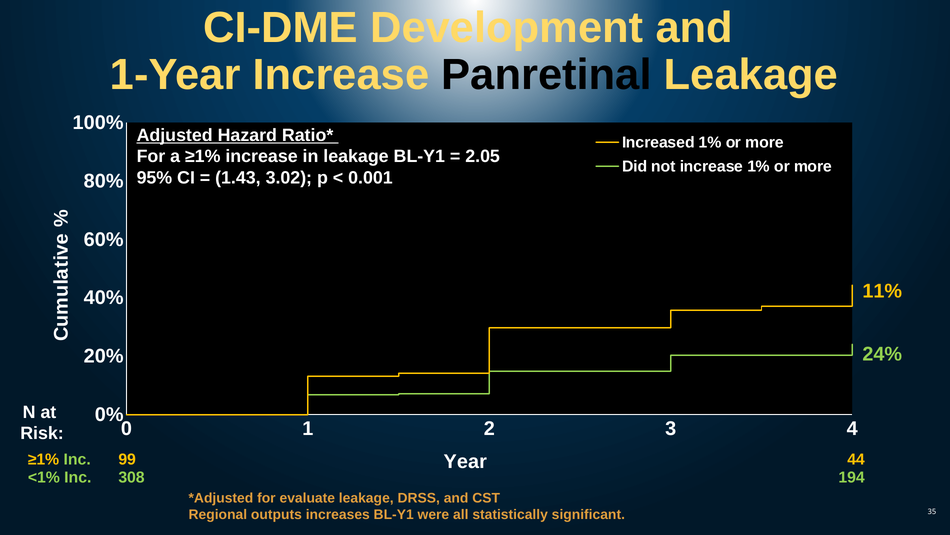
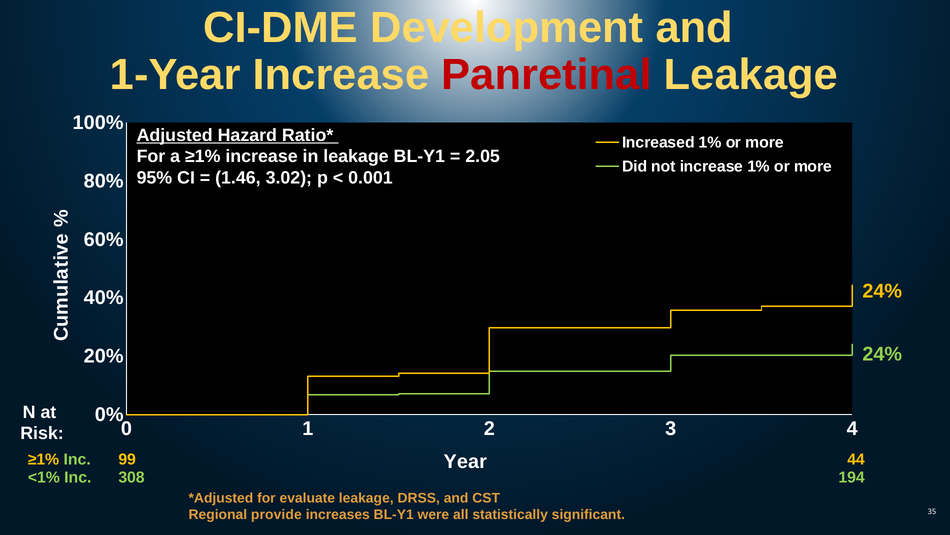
Panretinal colour: black -> red
1.43: 1.43 -> 1.46
11% at (882, 291): 11% -> 24%
outputs: outputs -> provide
